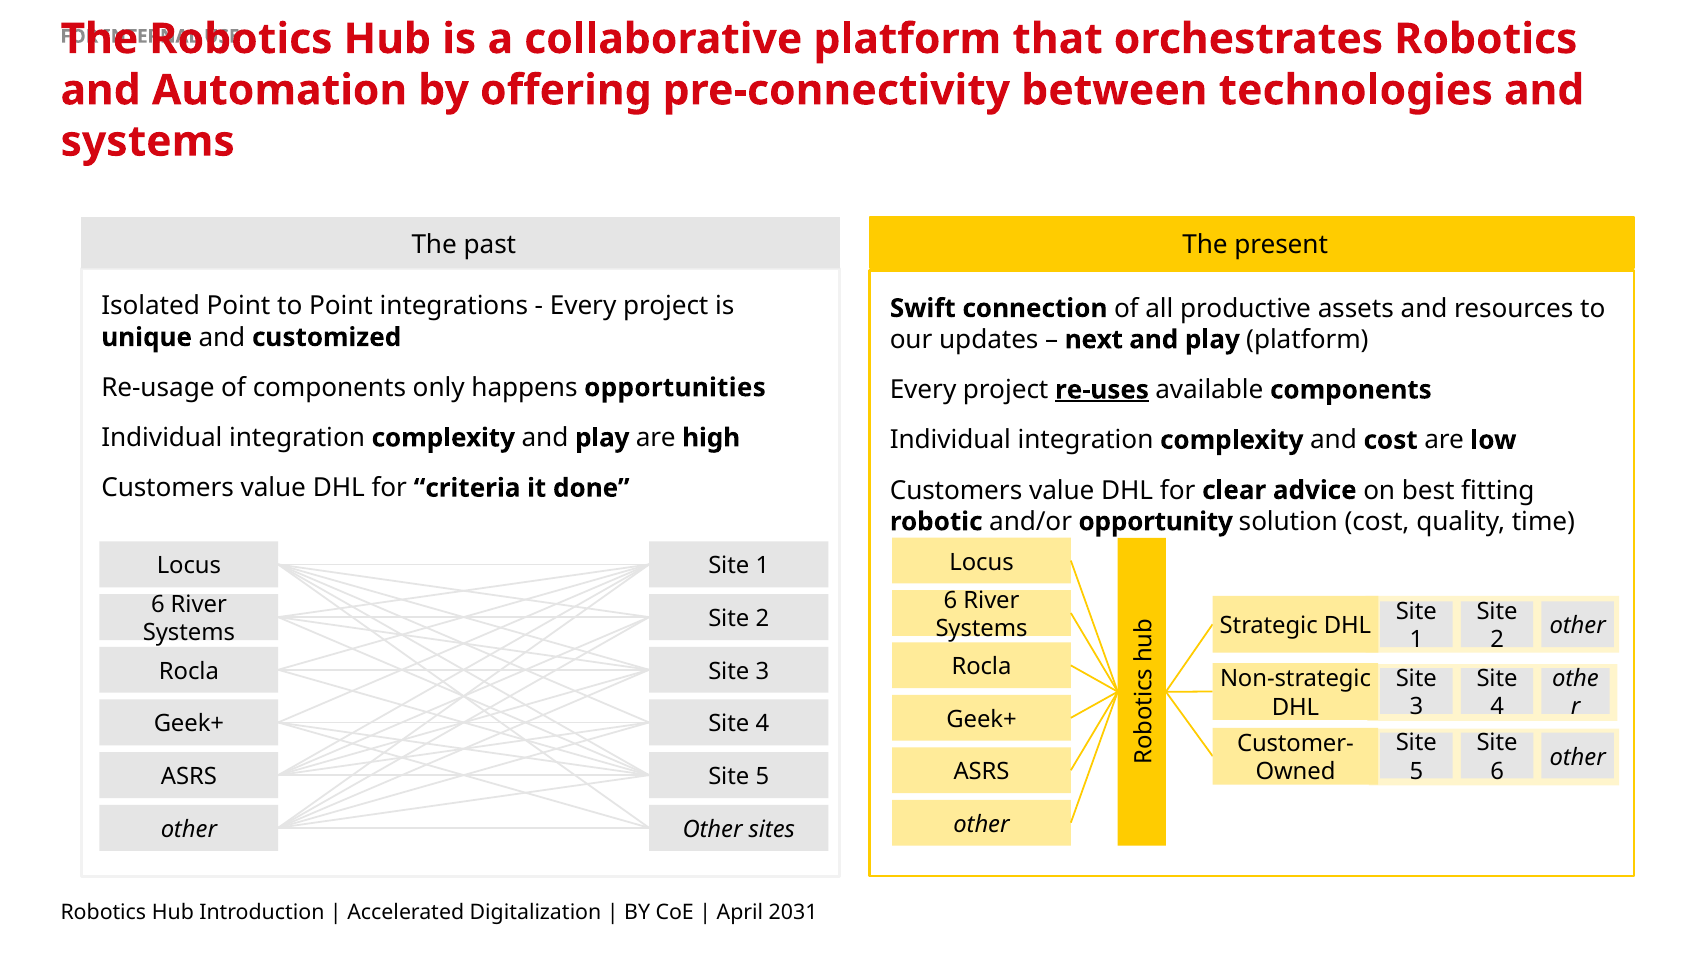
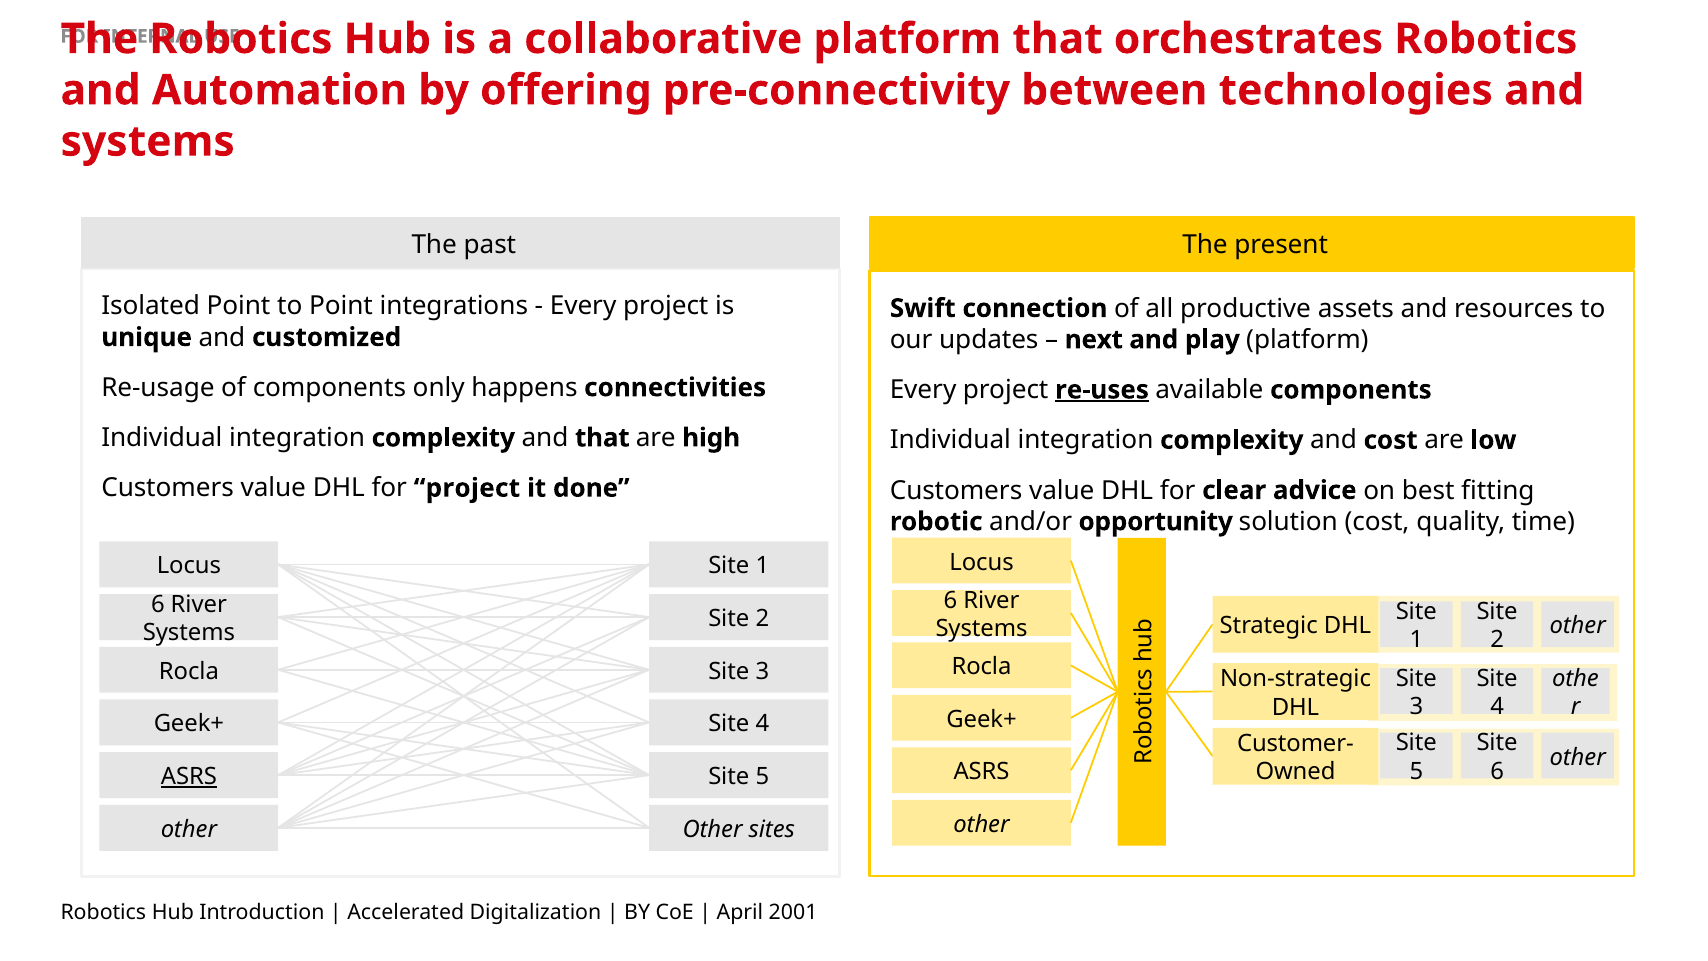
opportunities: opportunities -> connectivities
complexity and play: play -> that
for criteria: criteria -> project
ASRS at (189, 777) underline: none -> present
2031: 2031 -> 2001
